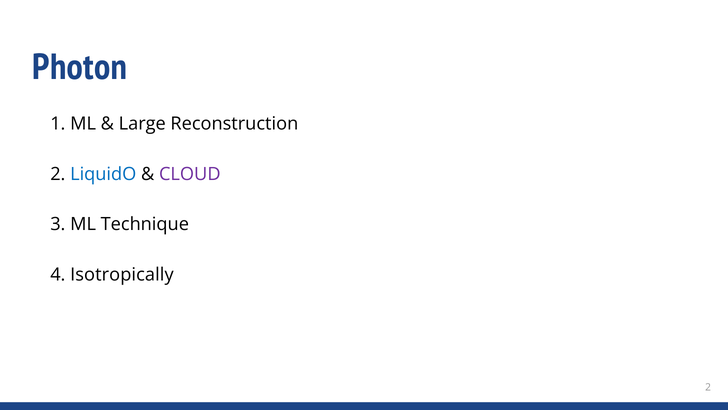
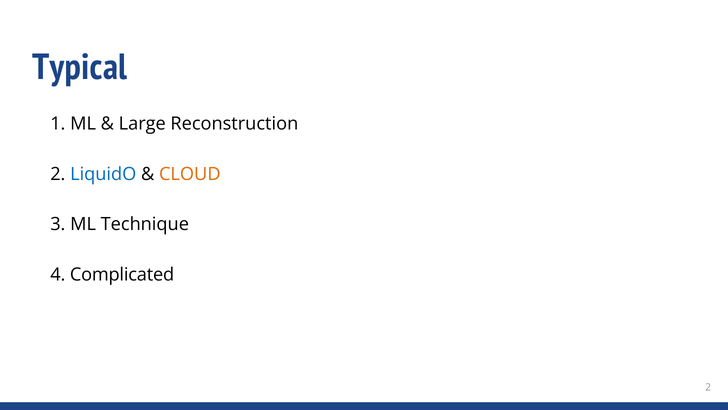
Photon: Photon -> Typical
CLOUD colour: purple -> orange
Isotropically: Isotropically -> Complicated
